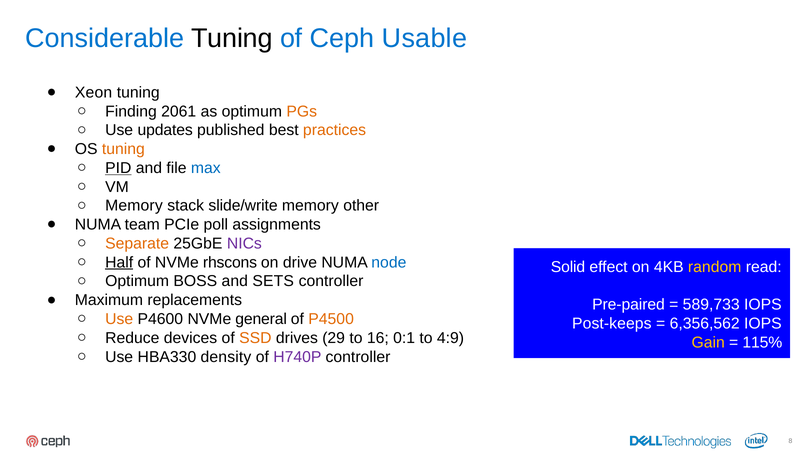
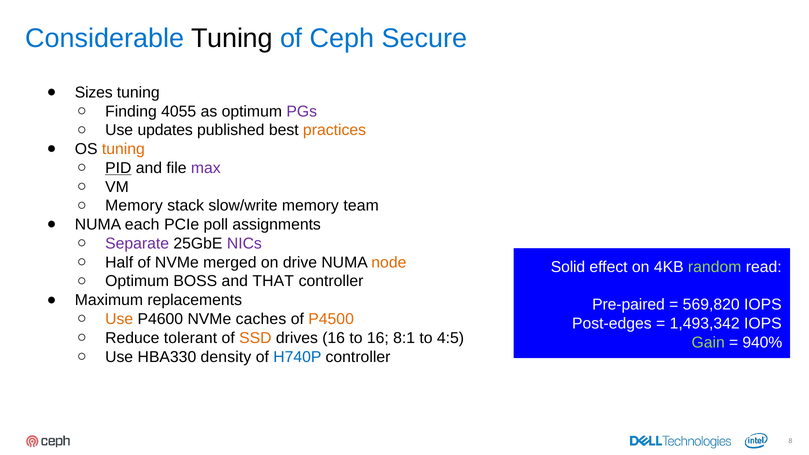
Usable: Usable -> Secure
Xeon: Xeon -> Sizes
2061: 2061 -> 4055
PGs colour: orange -> purple
max colour: blue -> purple
slide/write: slide/write -> slow/write
other: other -> team
team: team -> each
Separate colour: orange -> purple
Half underline: present -> none
rhscons: rhscons -> merged
node colour: blue -> orange
random colour: yellow -> light green
SETS: SETS -> THAT
589,733: 589,733 -> 569,820
general: general -> caches
Post-keeps: Post-keeps -> Post-edges
6,356,562: 6,356,562 -> 1,493,342
devices: devices -> tolerant
drives 29: 29 -> 16
0:1: 0:1 -> 8:1
4:9: 4:9 -> 4:5
Gain colour: yellow -> light green
115%: 115% -> 940%
H740P colour: purple -> blue
